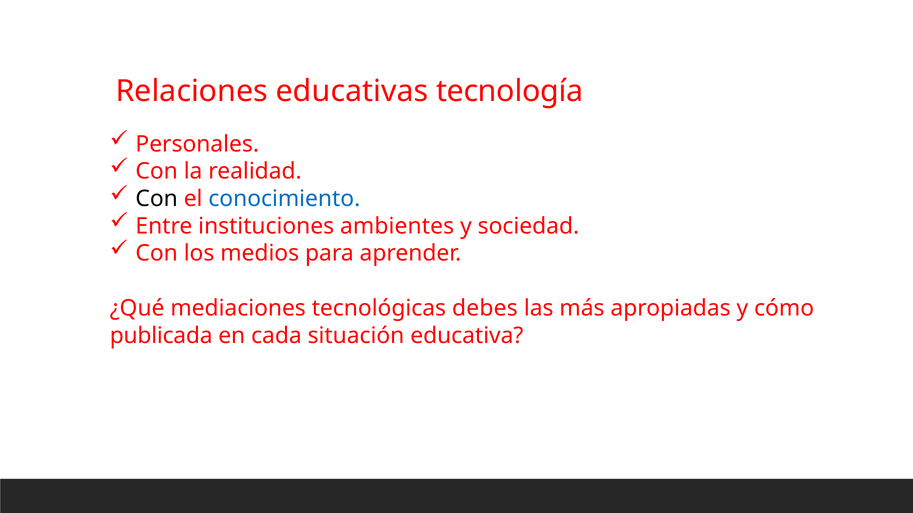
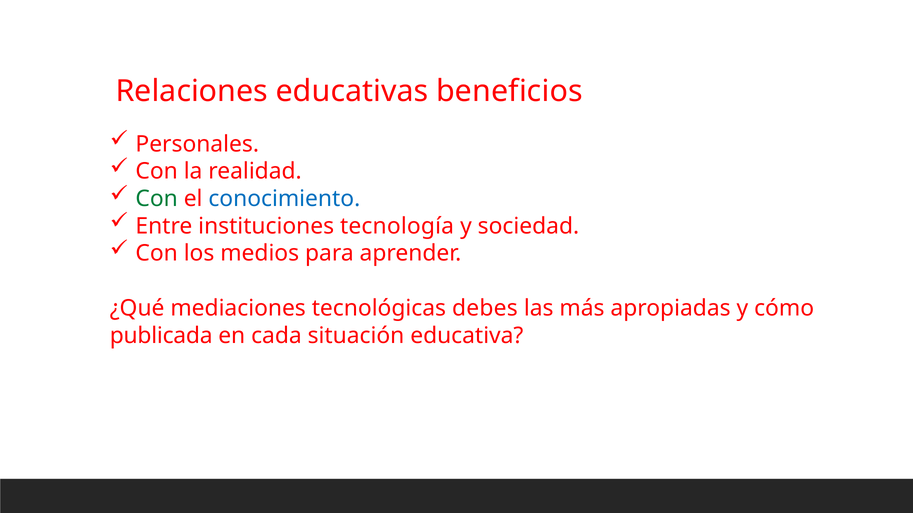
tecnología: tecnología -> beneficios
Con at (157, 199) colour: black -> green
ambientes: ambientes -> tecnología
